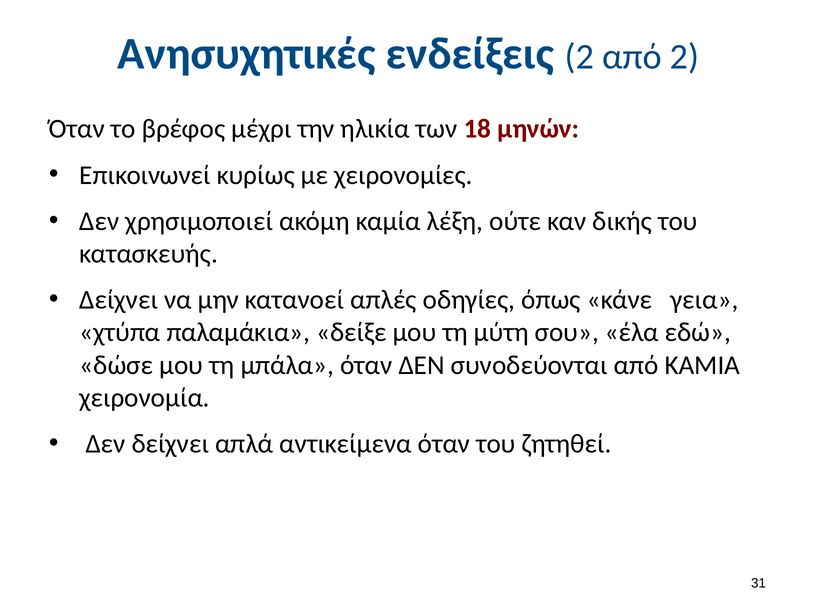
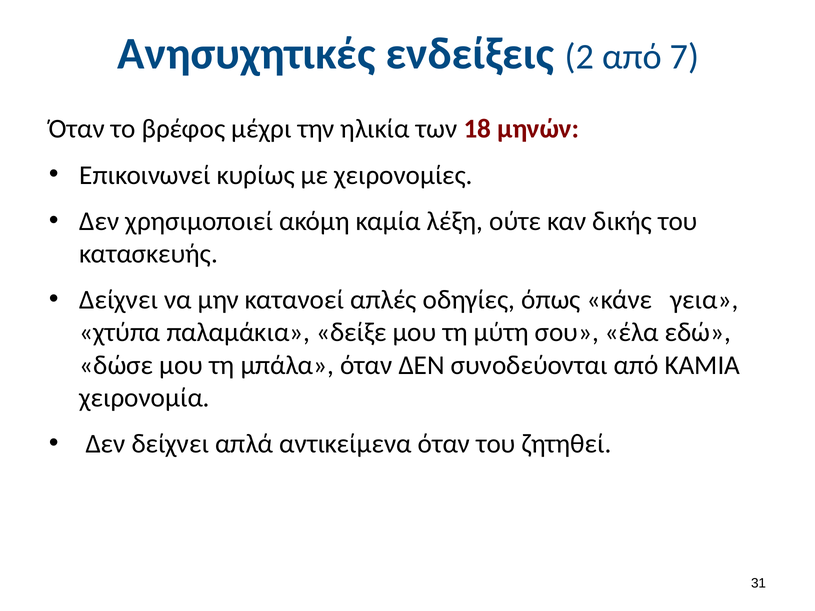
από 2: 2 -> 7
